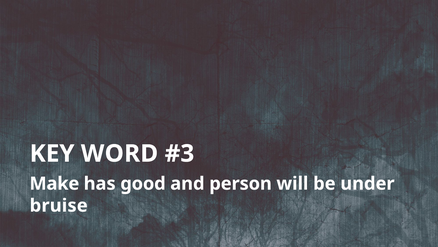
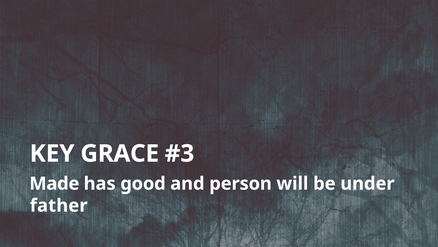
WORD: WORD -> GRACE
Make: Make -> Made
bruise: bruise -> father
